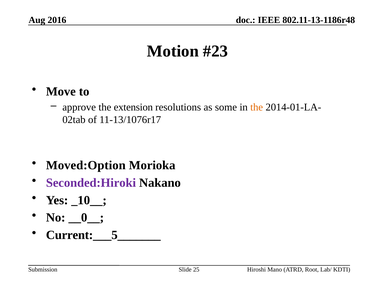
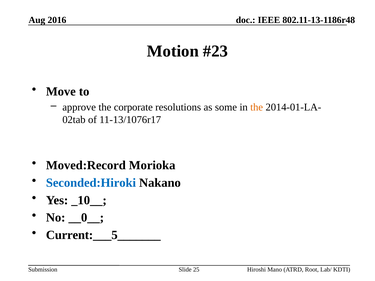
extension: extension -> corporate
Moved:Option: Moved:Option -> Moved:Record
Seconded:Hiroki colour: purple -> blue
